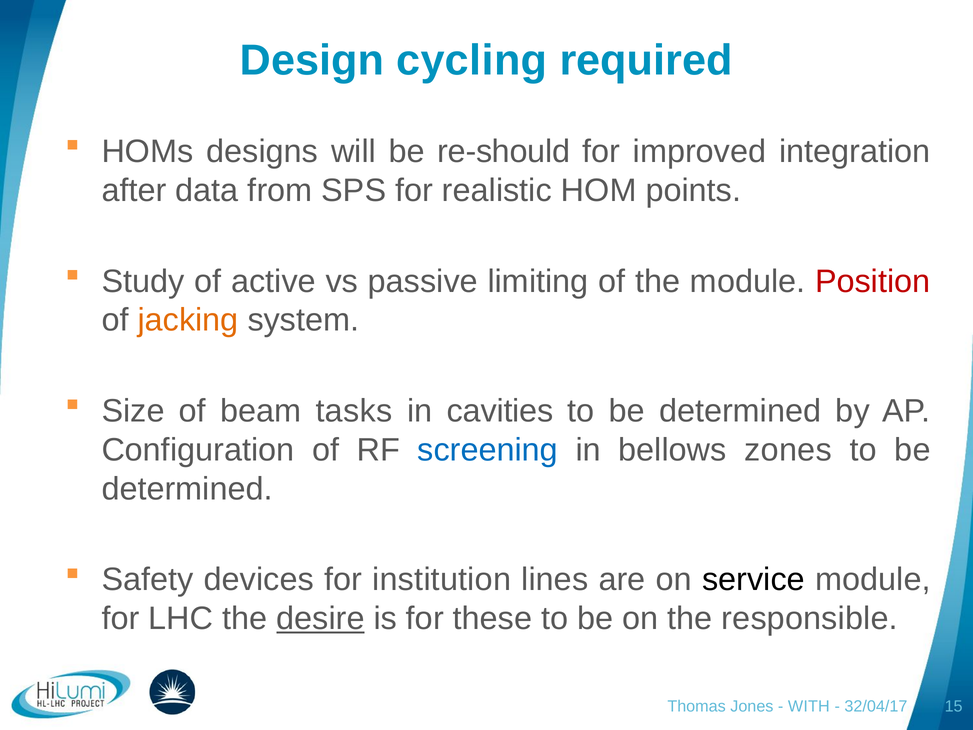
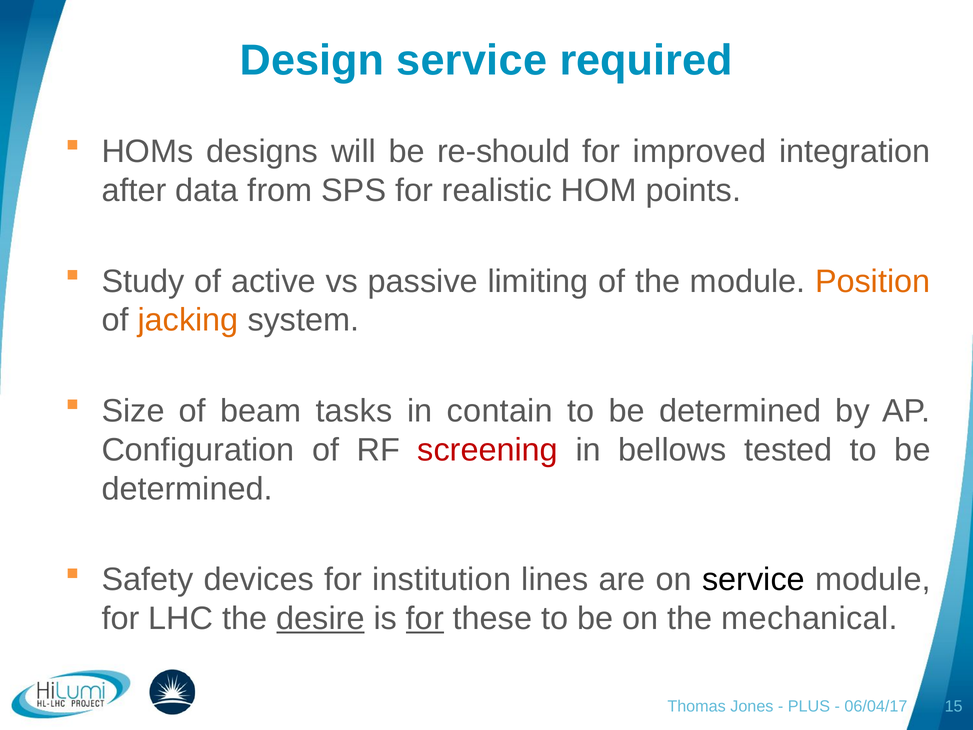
Design cycling: cycling -> service
Position colour: red -> orange
cavities: cavities -> contain
screening colour: blue -> red
zones: zones -> tested
for at (425, 618) underline: none -> present
responsible: responsible -> mechanical
WITH: WITH -> PLUS
32/04/17: 32/04/17 -> 06/04/17
